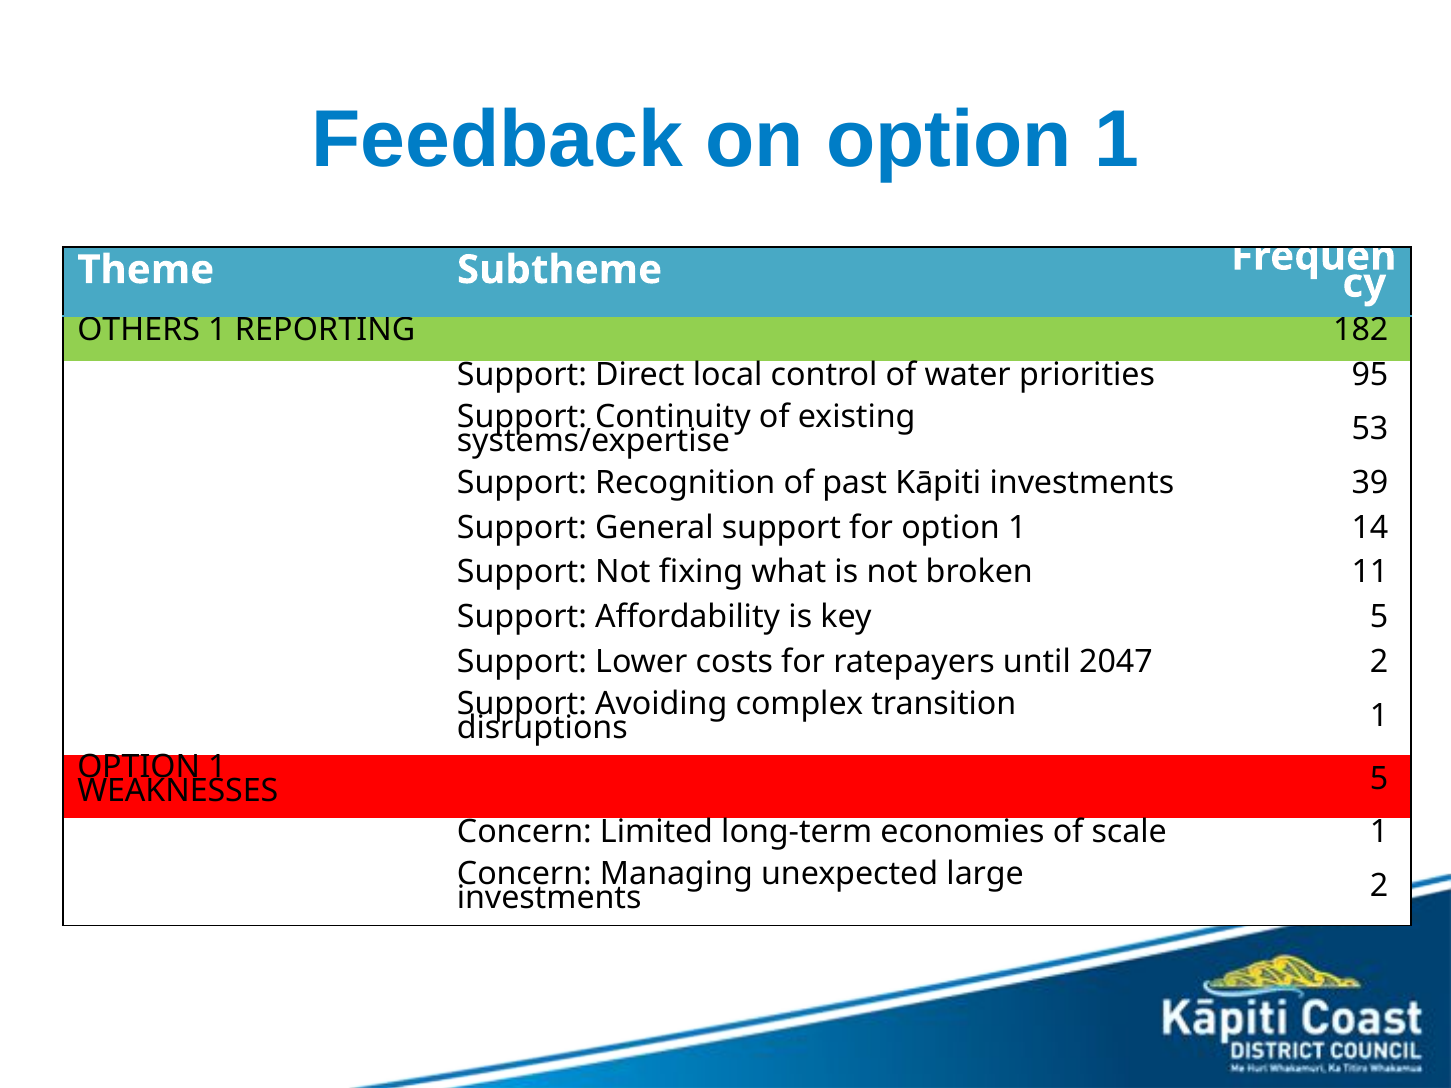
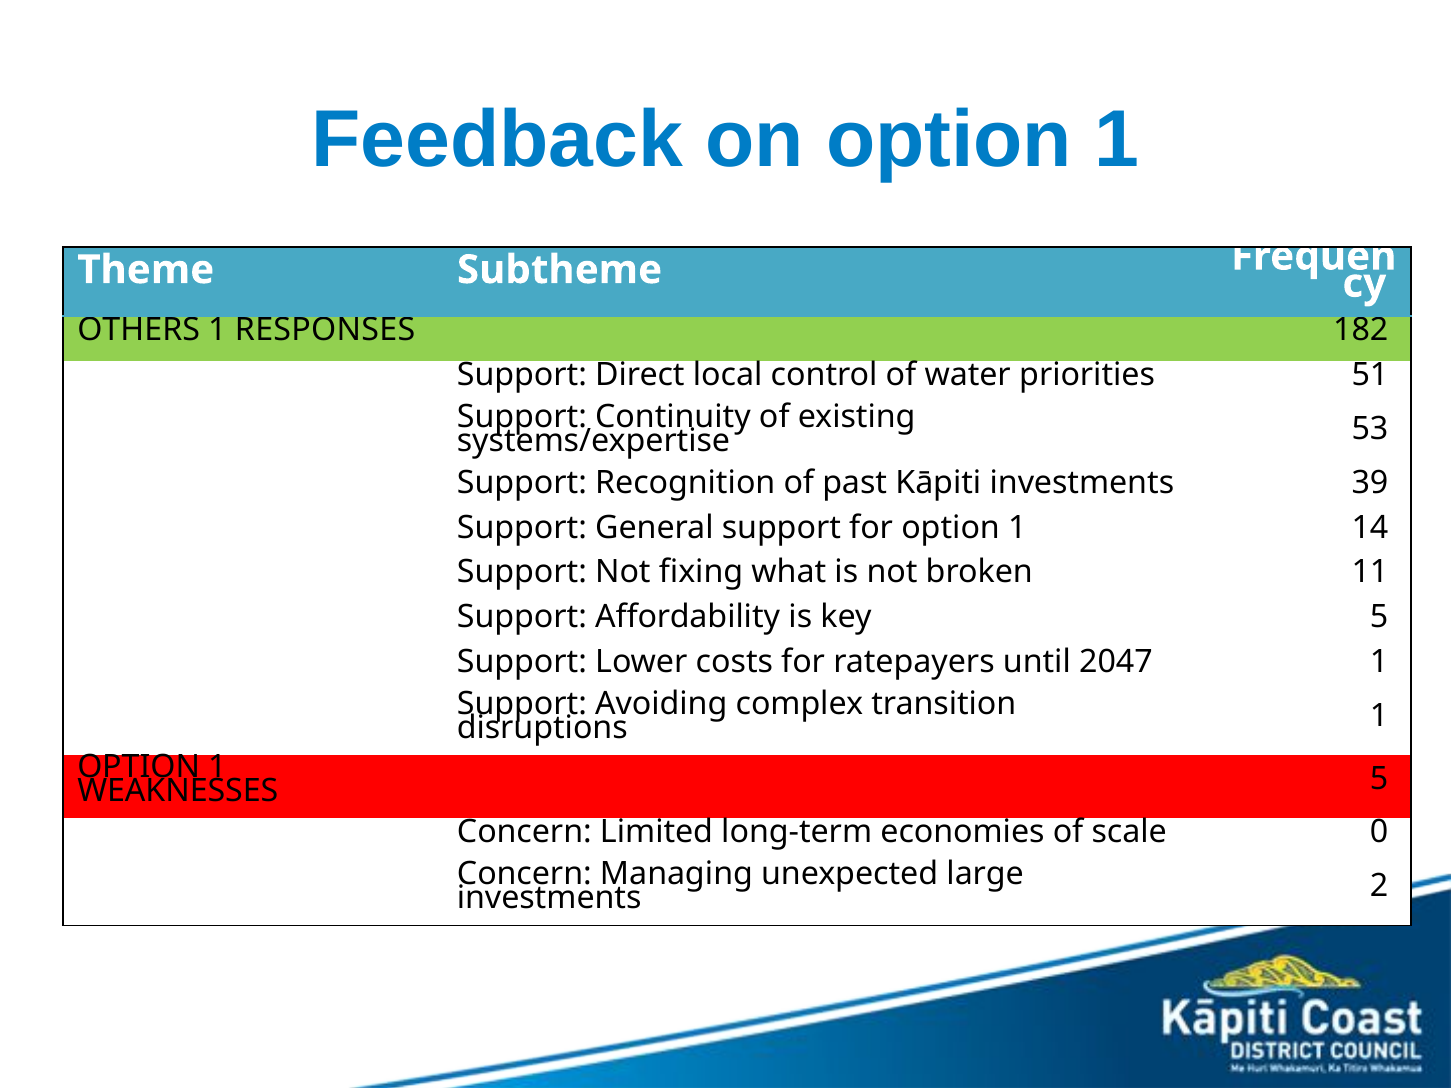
REPORTING: REPORTING -> RESPONSES
95: 95 -> 51
2047 2: 2 -> 1
scale 1: 1 -> 0
